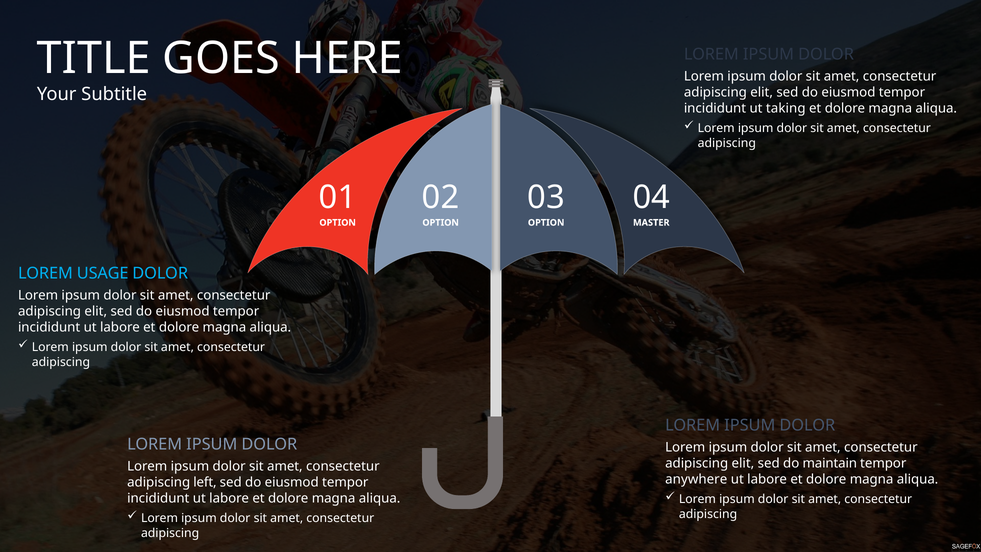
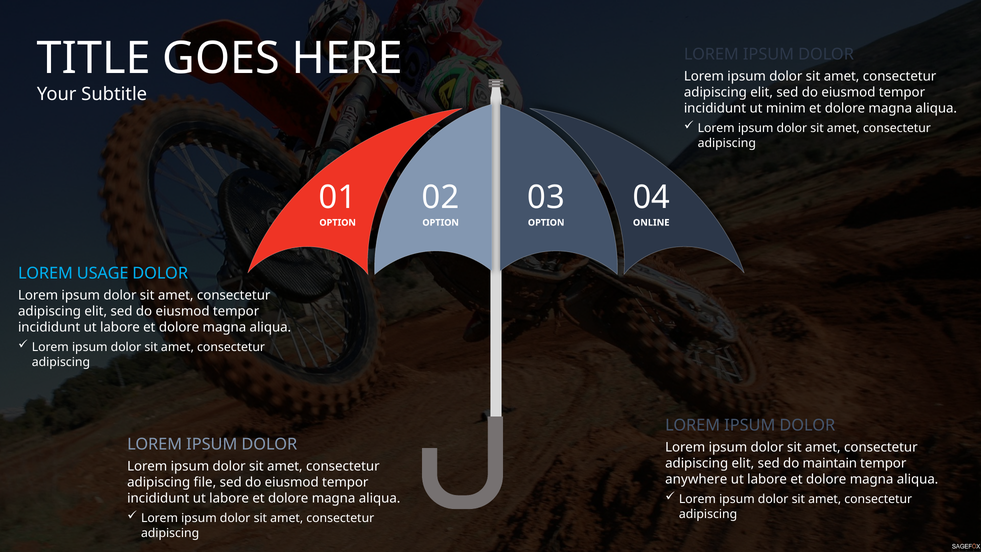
taking: taking -> minim
MASTER: MASTER -> ONLINE
left: left -> file
